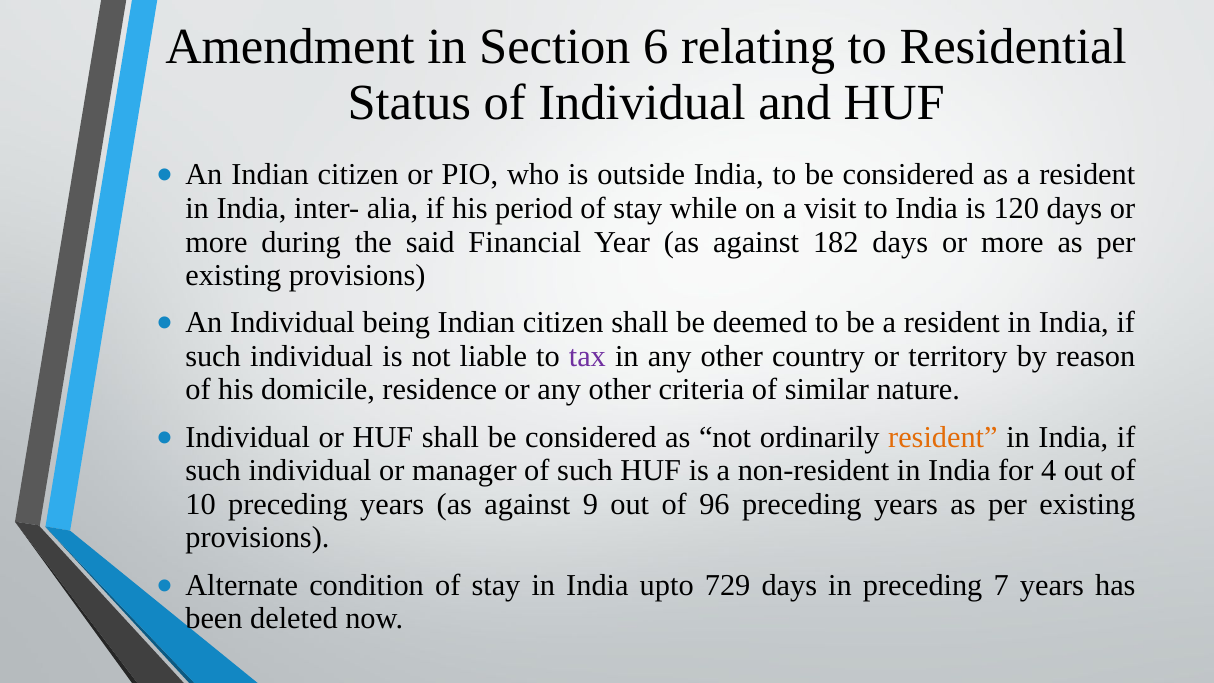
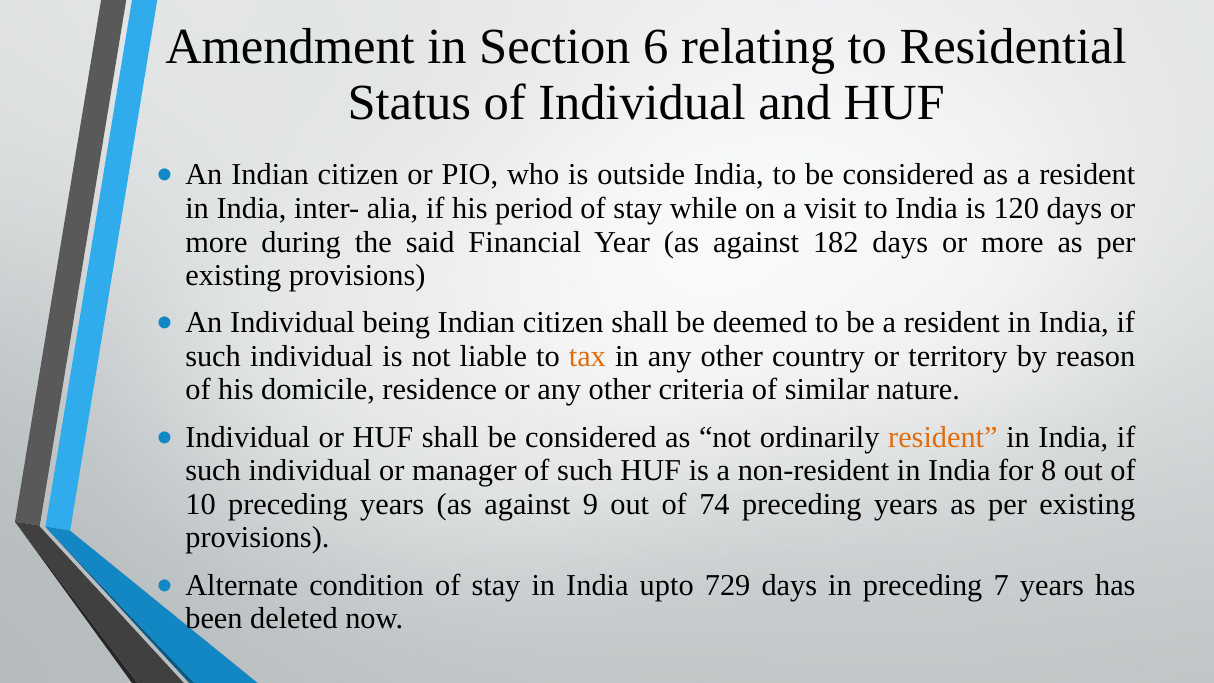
tax colour: purple -> orange
4: 4 -> 8
96: 96 -> 74
